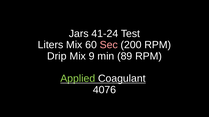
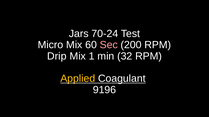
41-24: 41-24 -> 70-24
Liters: Liters -> Micro
9: 9 -> 1
89: 89 -> 32
Applied colour: light green -> yellow
4076: 4076 -> 9196
